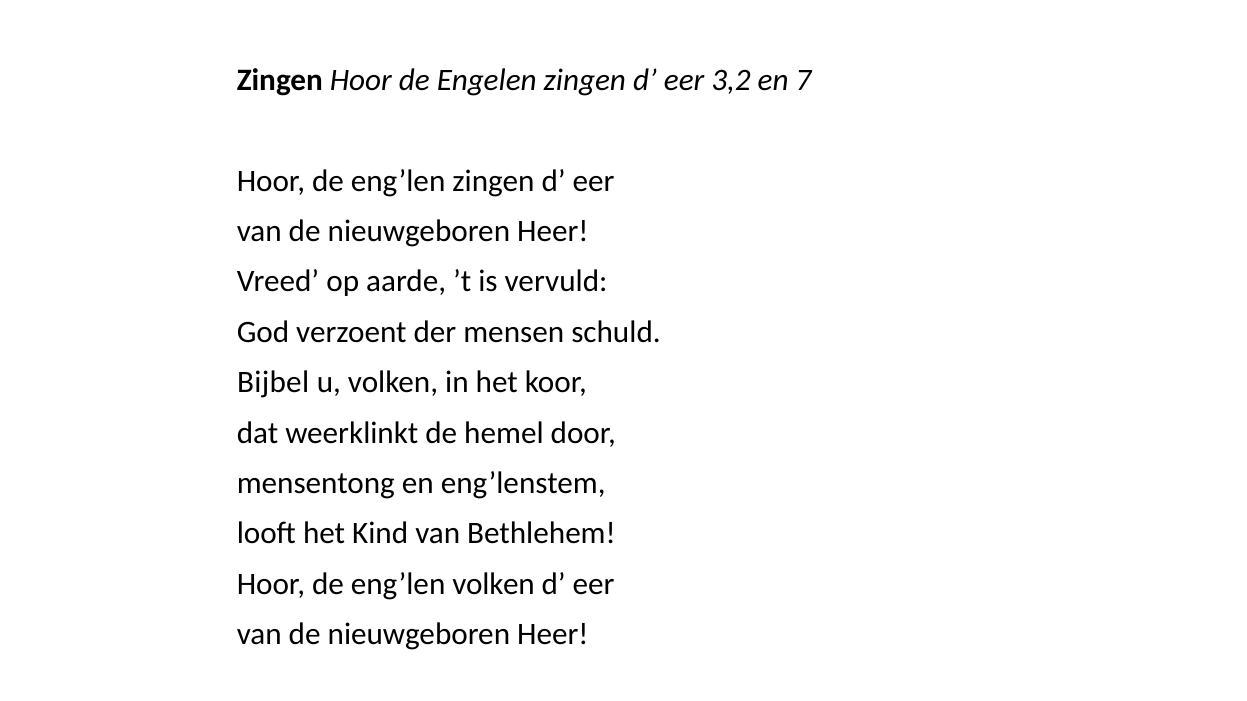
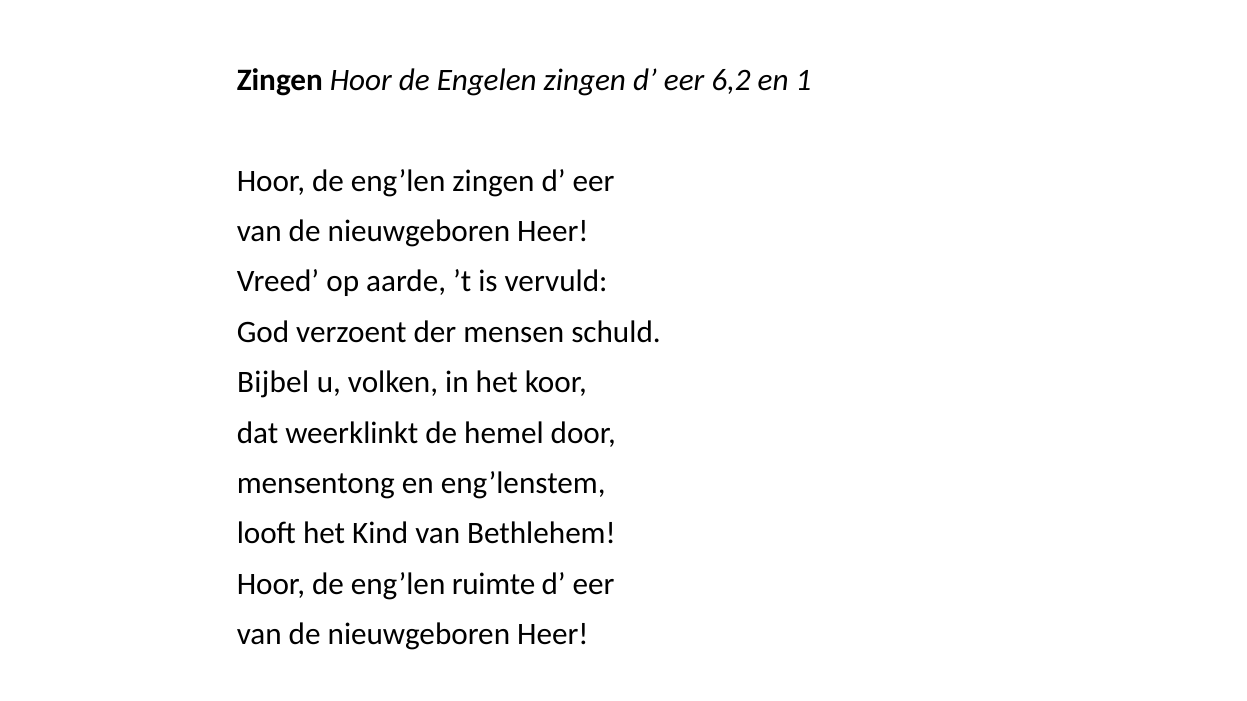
3,2: 3,2 -> 6,2
7: 7 -> 1
eng’len volken: volken -> ruimte
